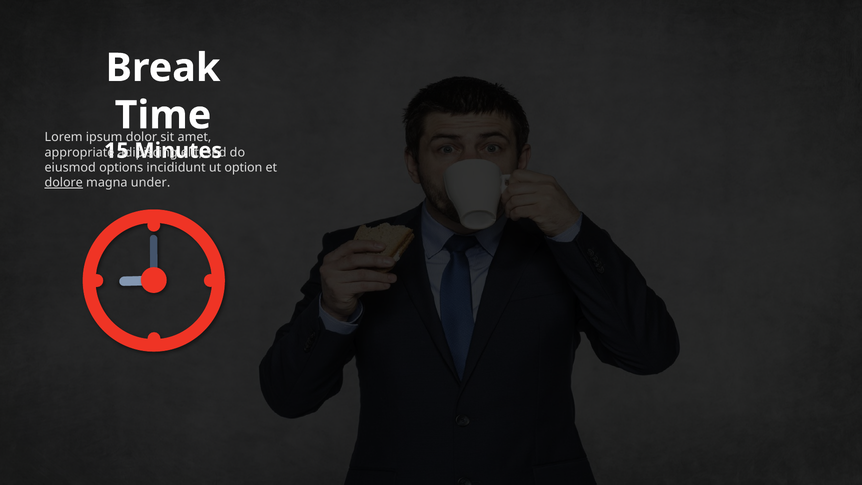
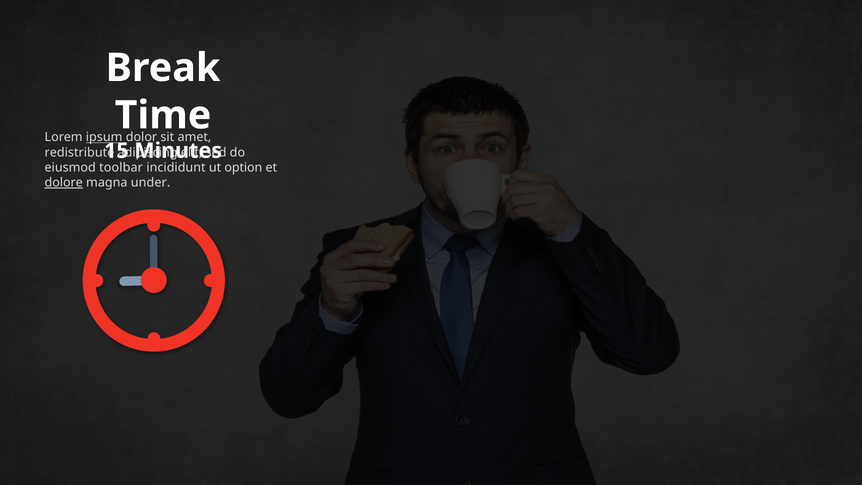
ipsum underline: none -> present
appropriate: appropriate -> redistribute
options: options -> toolbar
